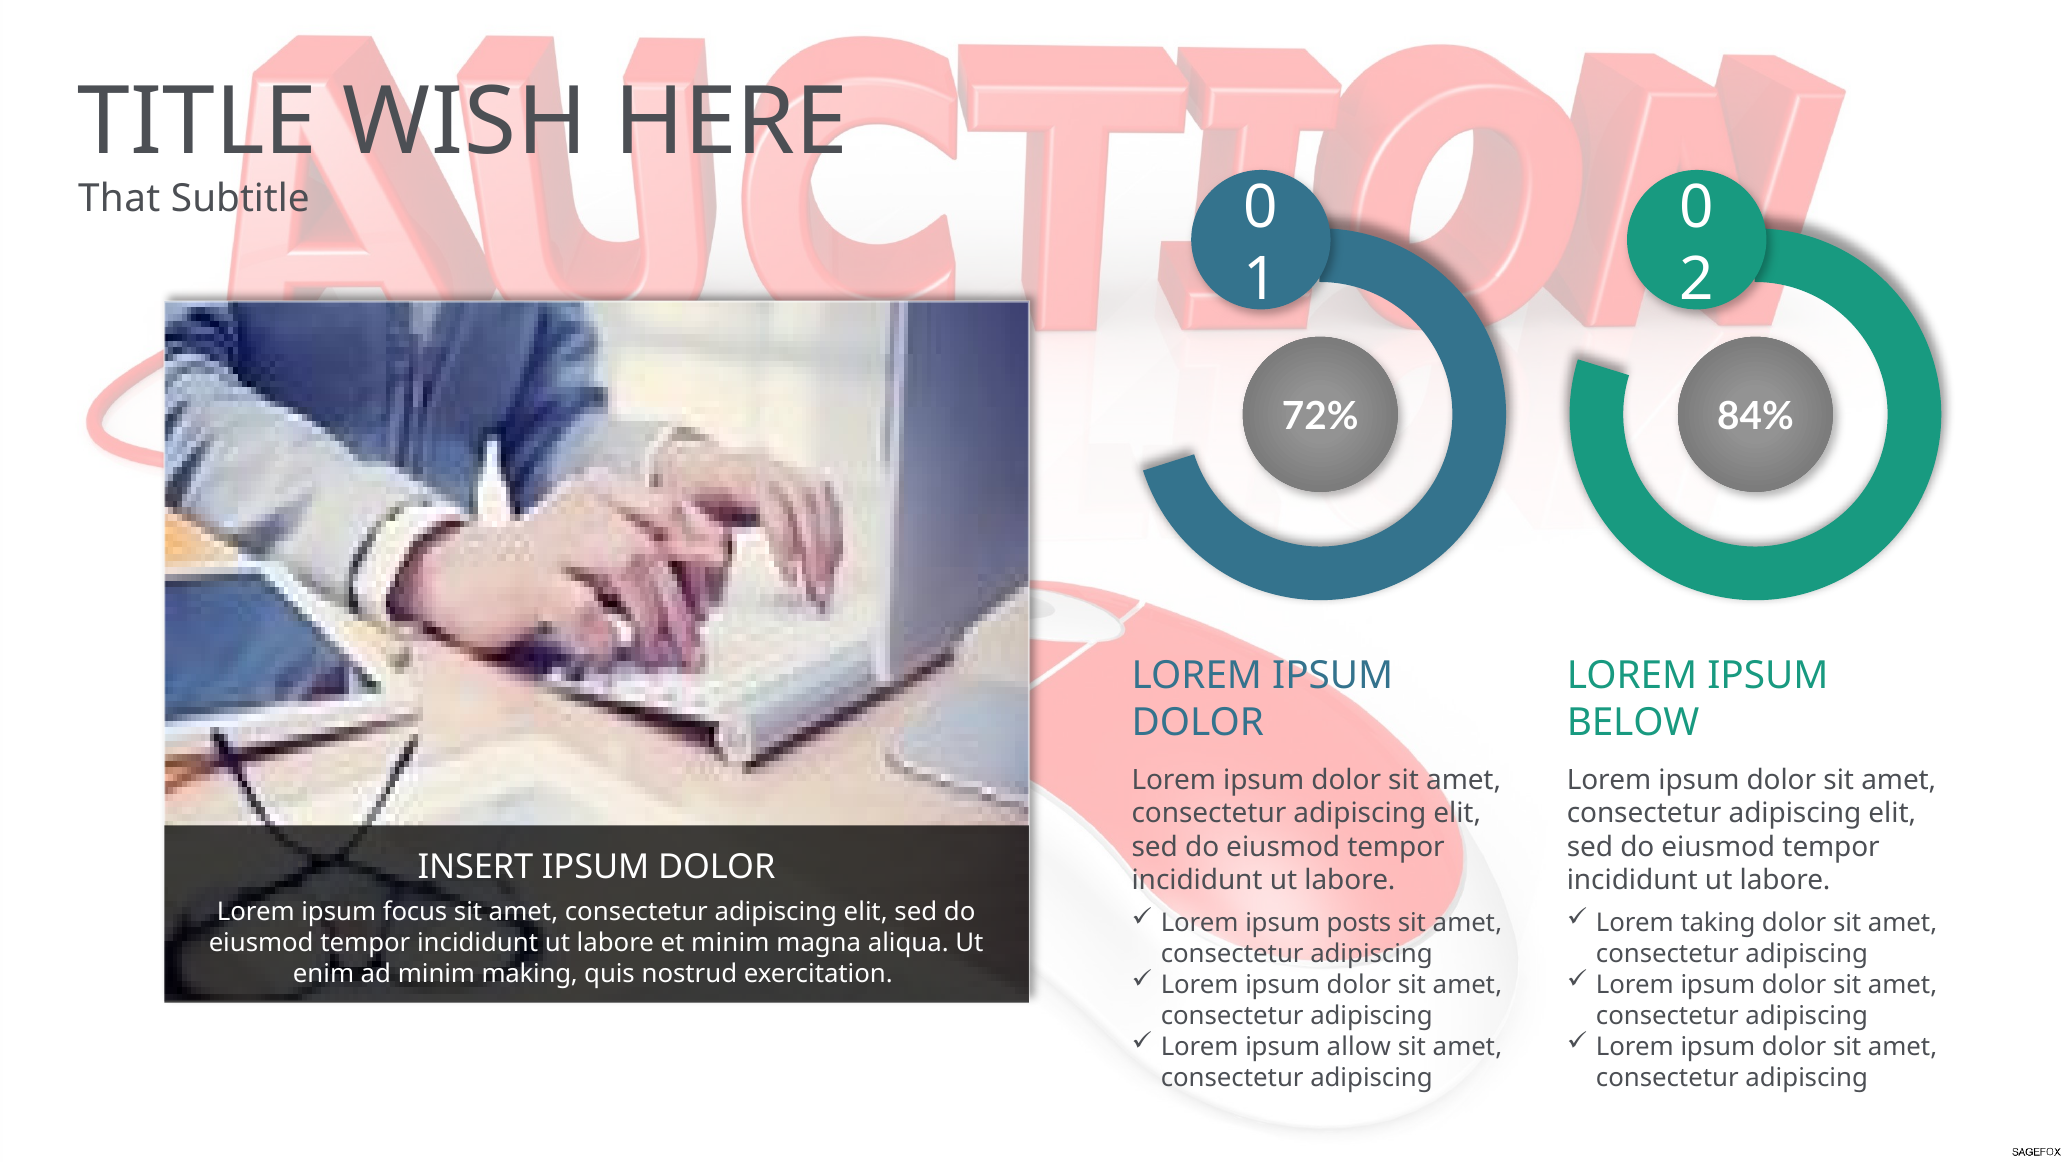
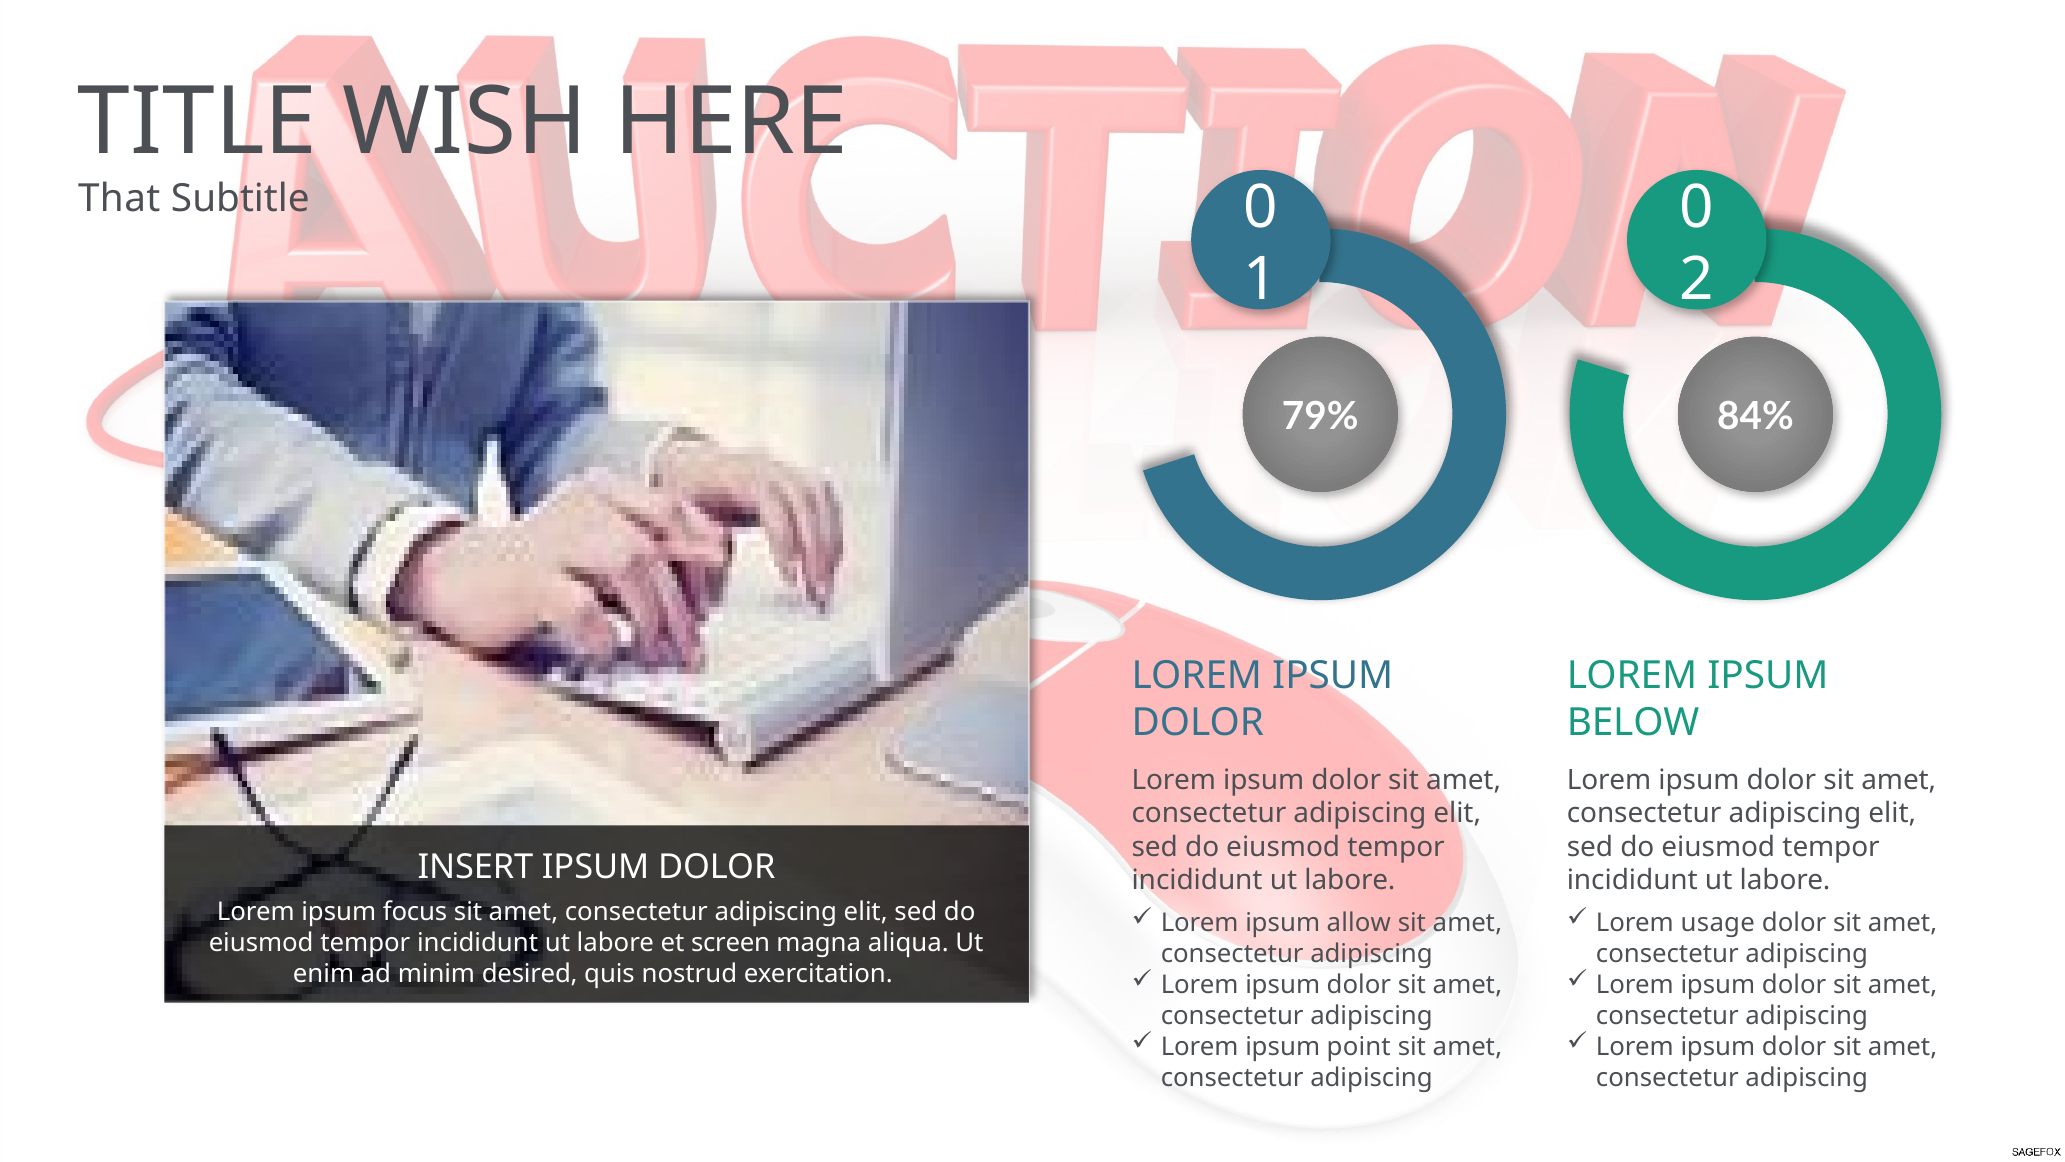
72%: 72% -> 79%
posts: posts -> allow
taking: taking -> usage
et minim: minim -> screen
making: making -> desired
allow: allow -> point
